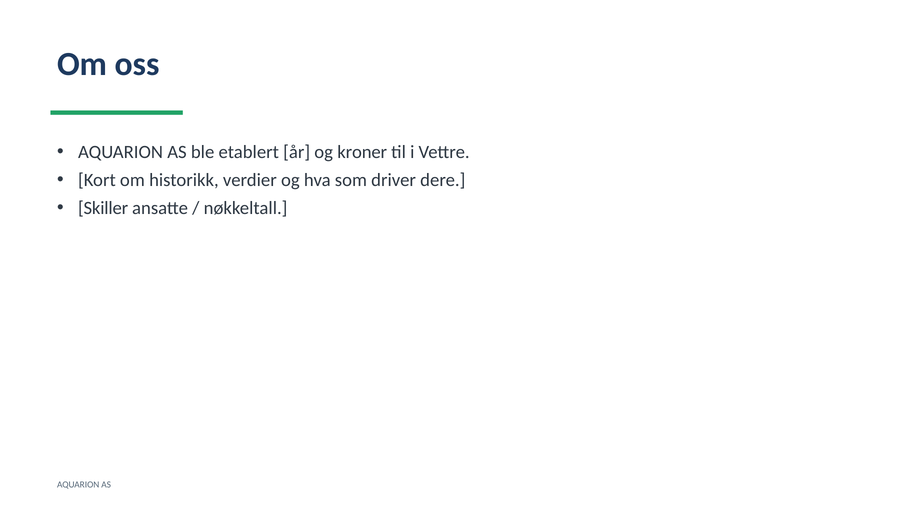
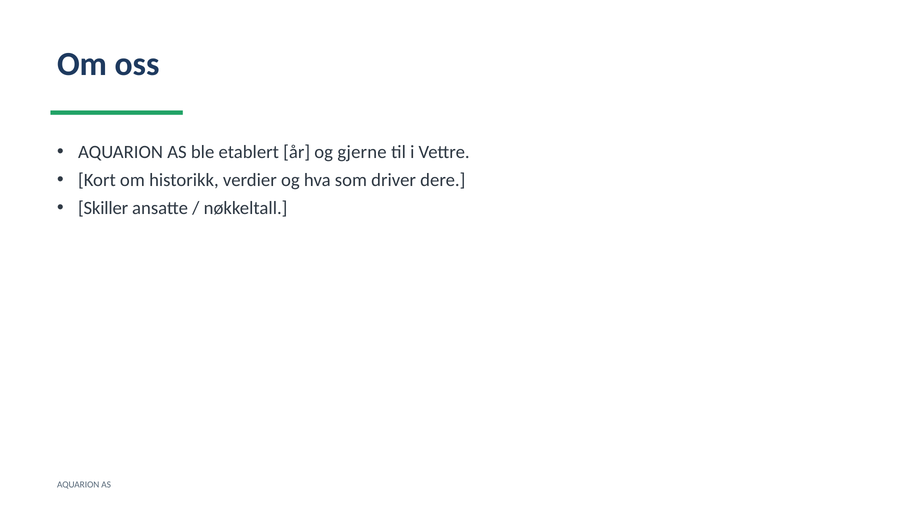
kroner: kroner -> gjerne
